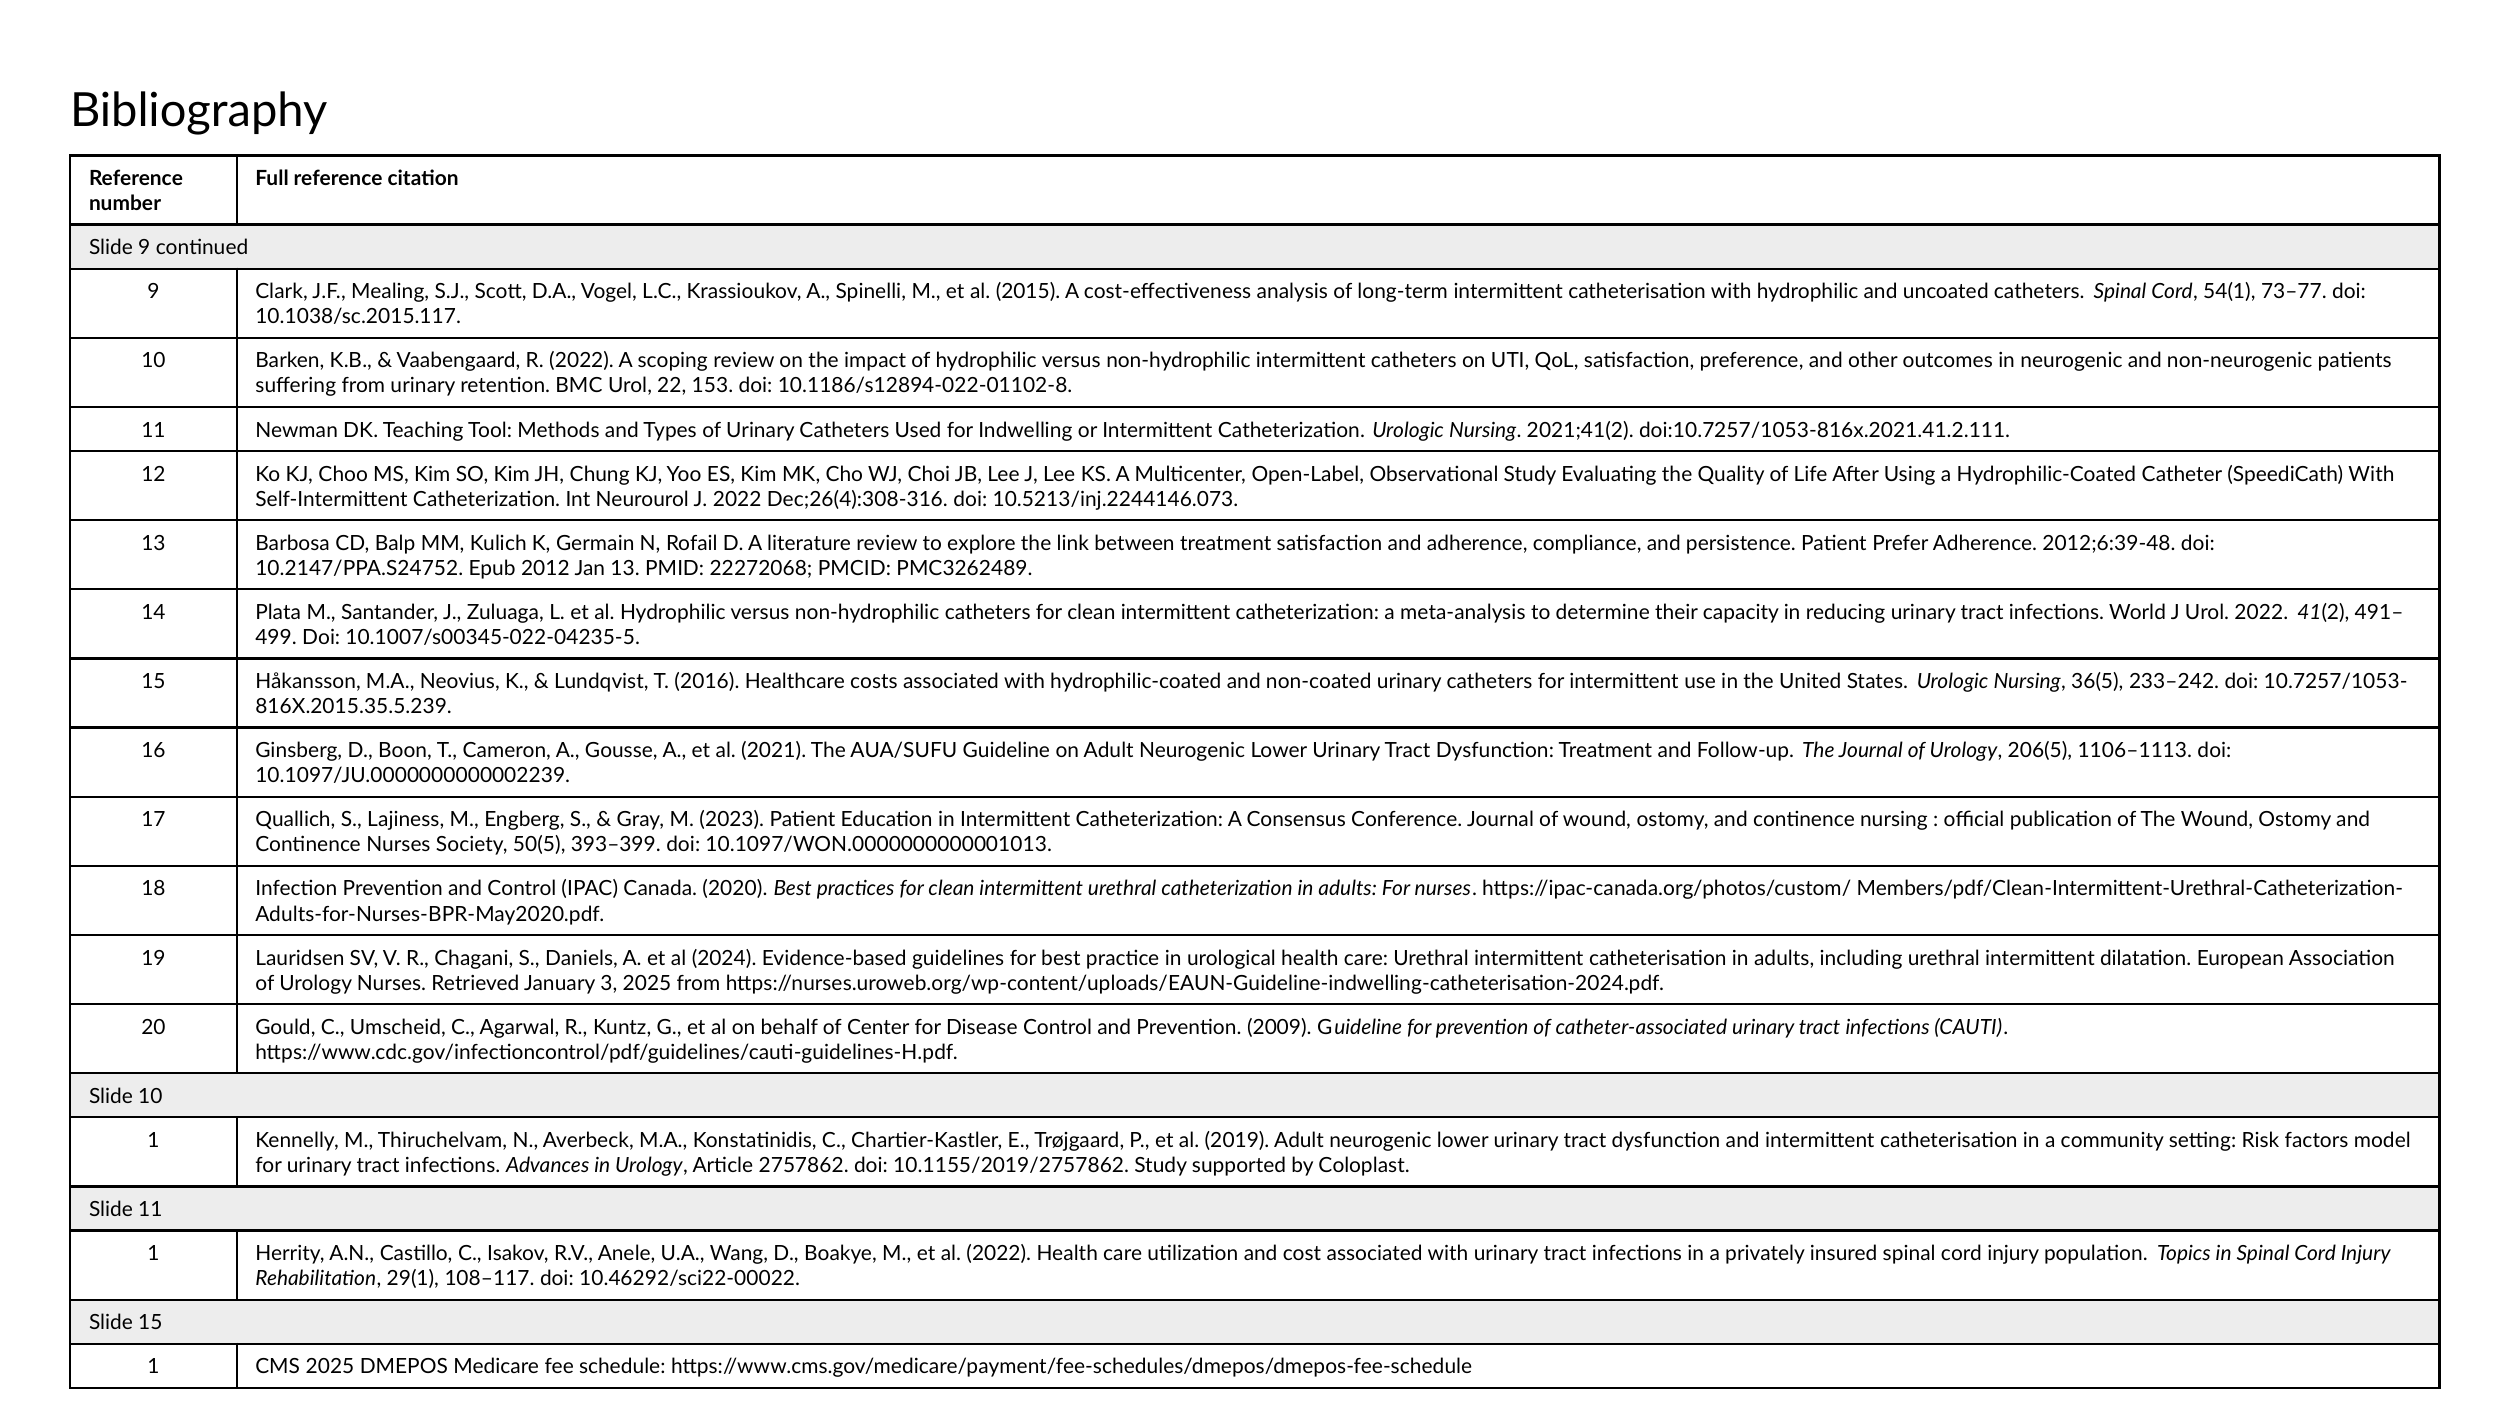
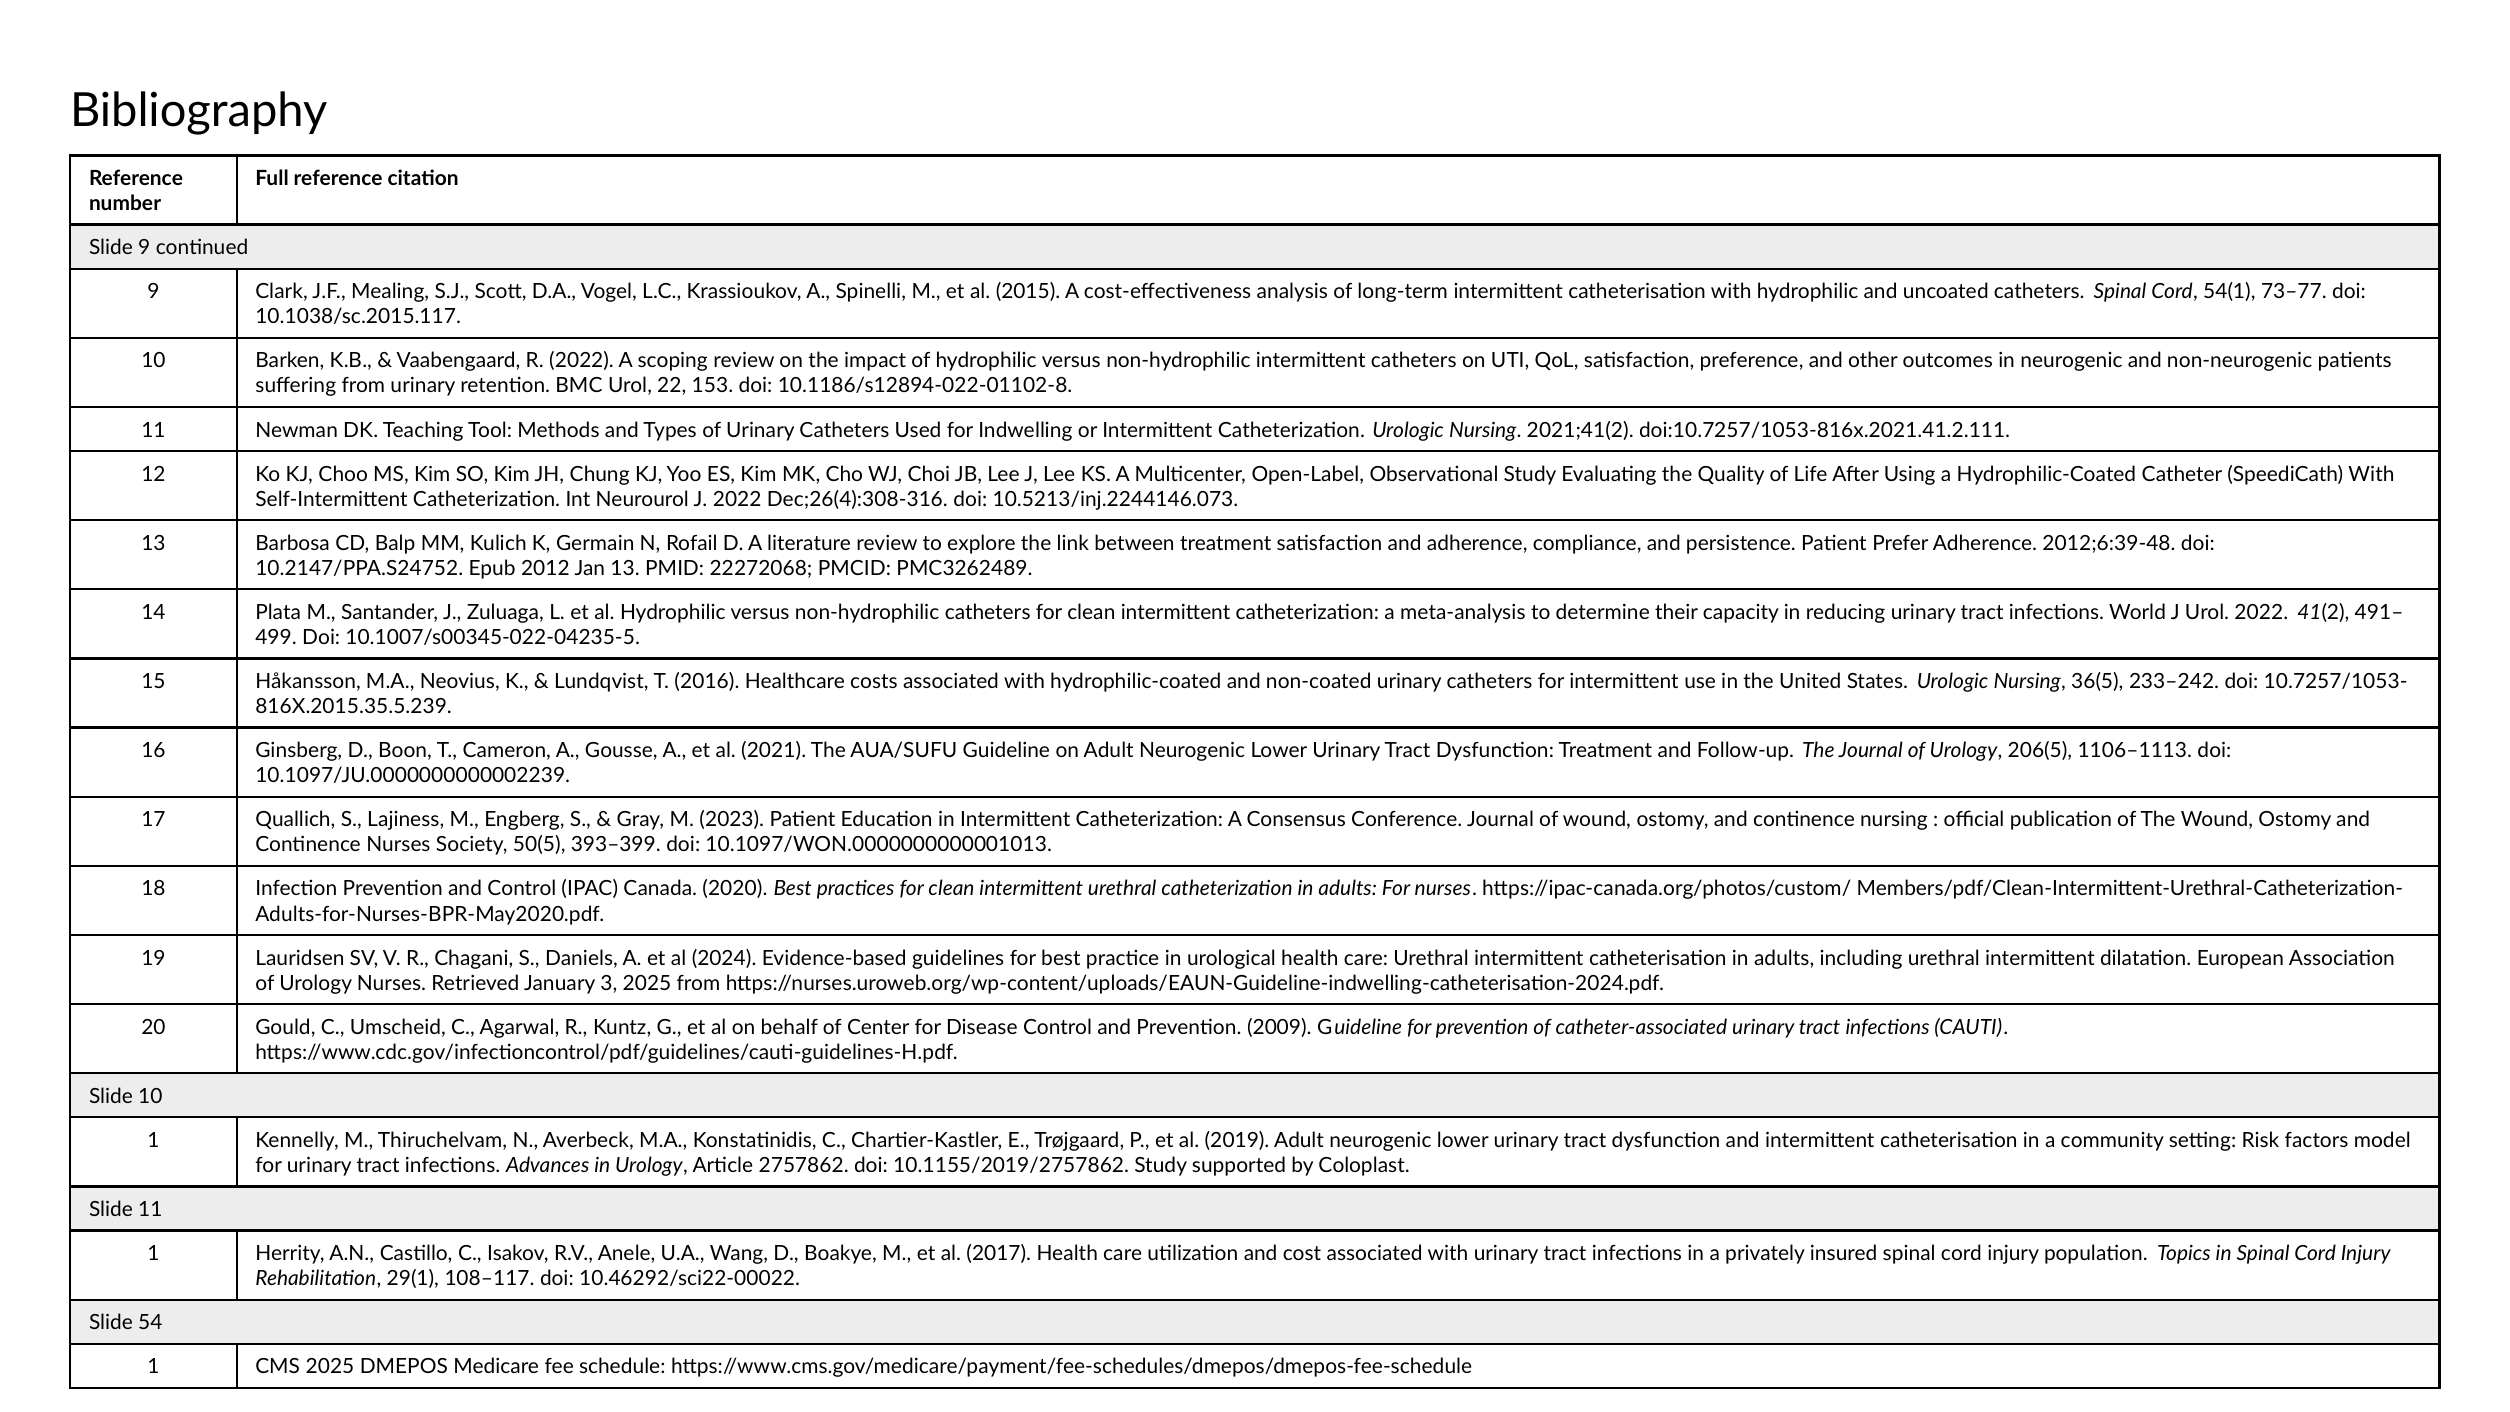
al 2022: 2022 -> 2017
Slide 15: 15 -> 54
